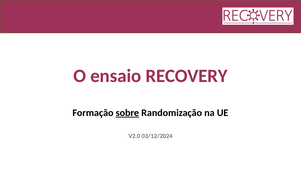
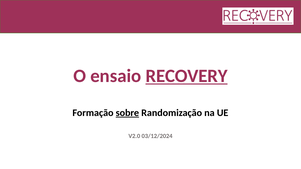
RECOVERY underline: none -> present
